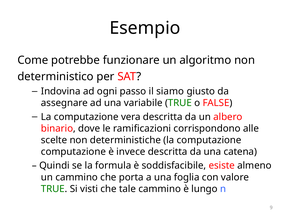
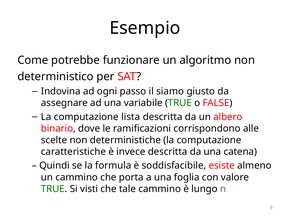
vera: vera -> lista
computazione at (73, 151): computazione -> caratteristiche
